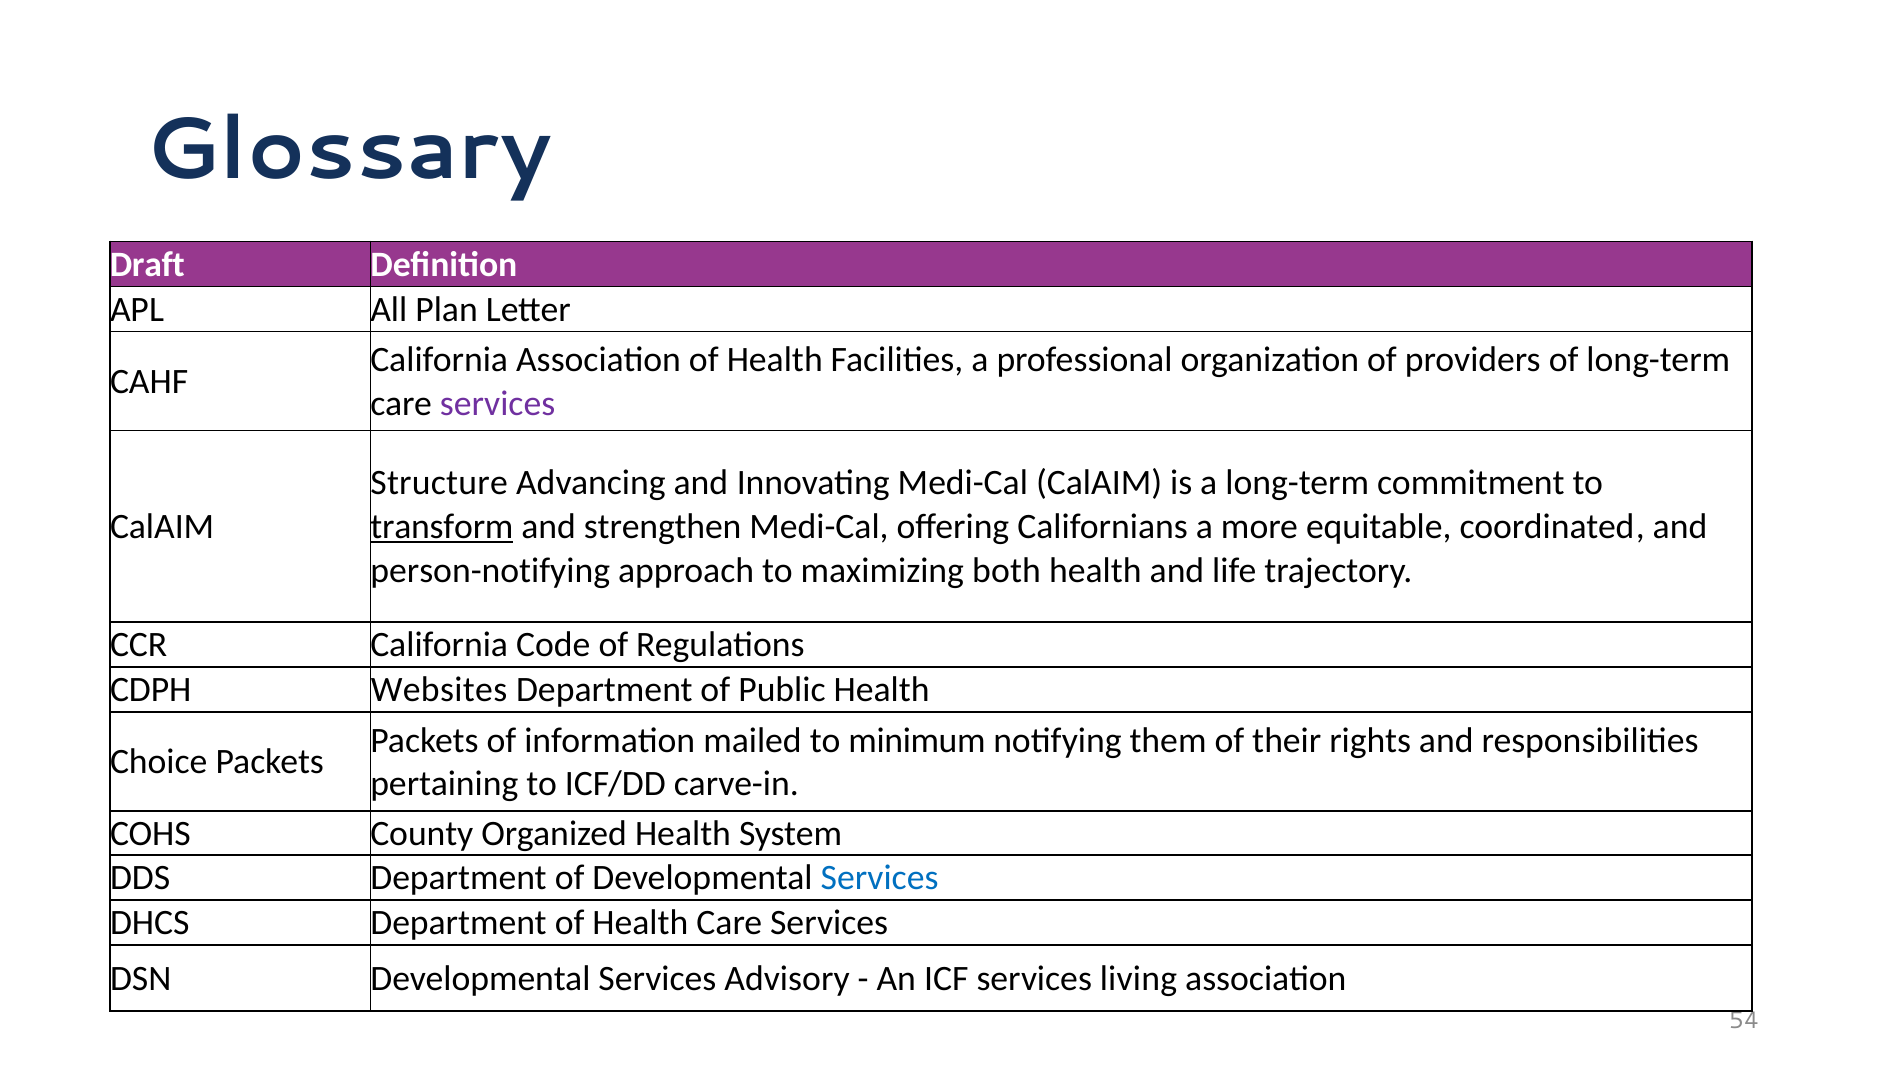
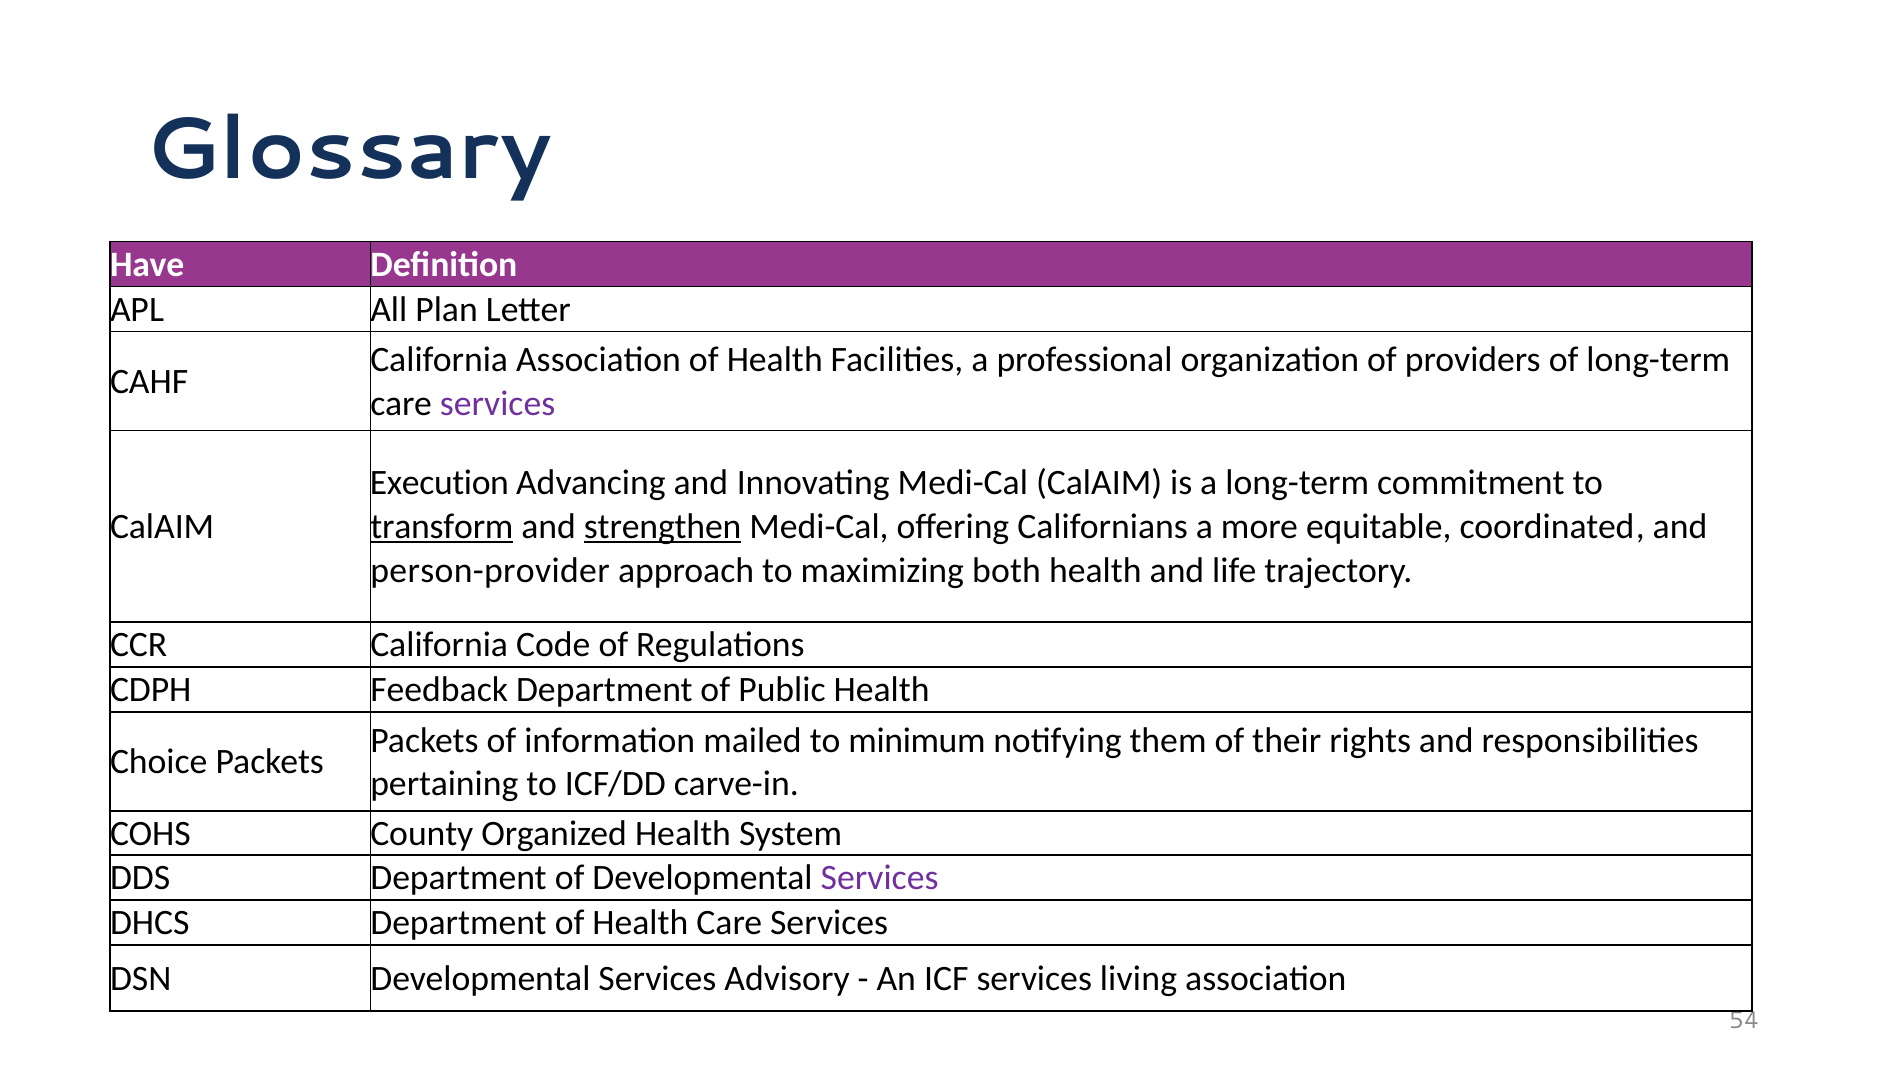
Draft: Draft -> Have
Structure: Structure -> Execution
strengthen underline: none -> present
person-notifying: person-notifying -> person-provider
Websites: Websites -> Feedback
Services at (880, 878) colour: blue -> purple
